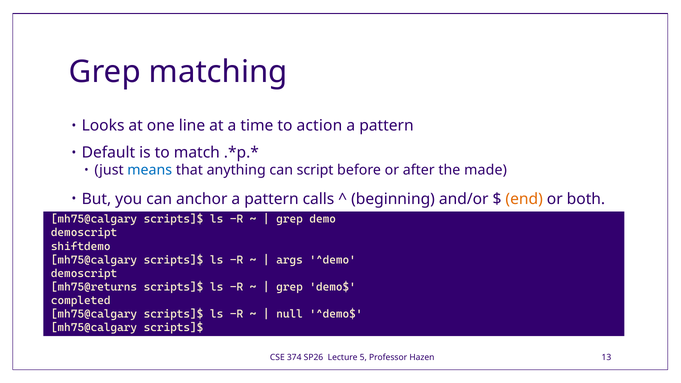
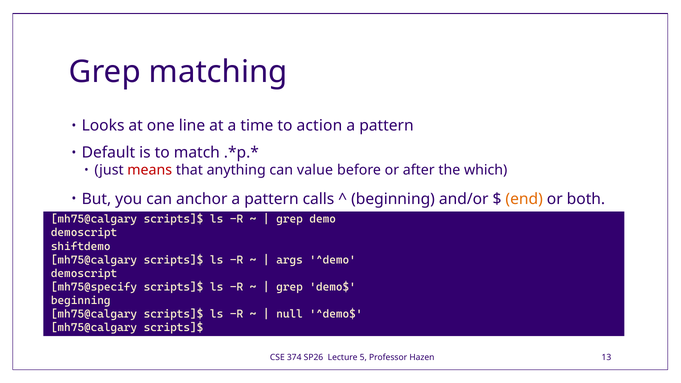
means colour: blue -> red
script: script -> value
made: made -> which
mh75@returns: mh75@returns -> mh75@specify
completed at (81, 301): completed -> beginning
